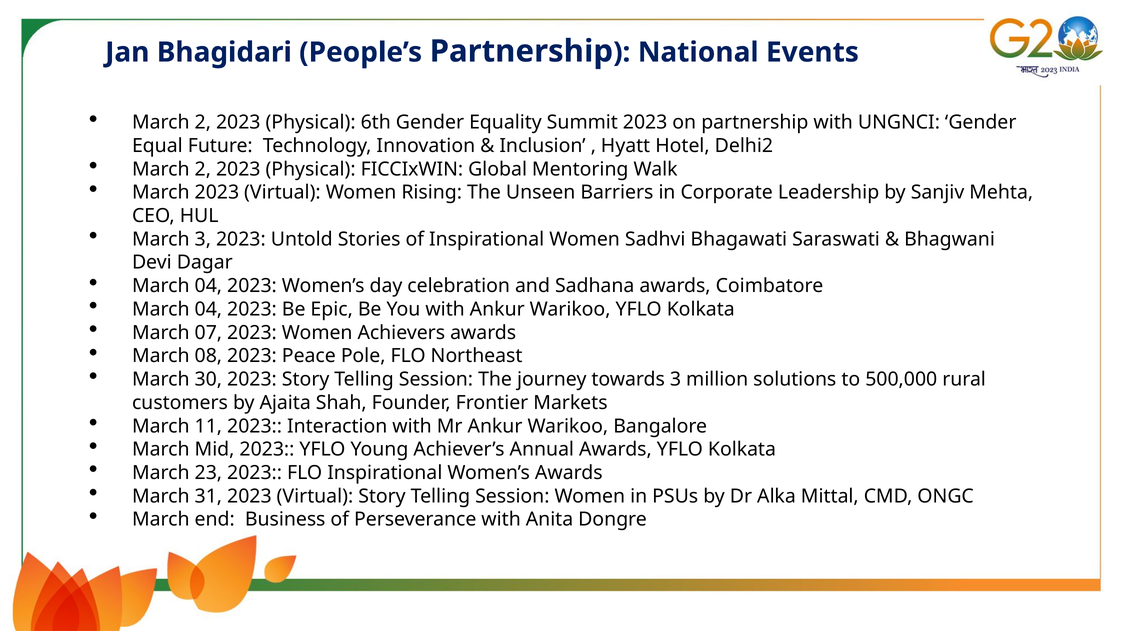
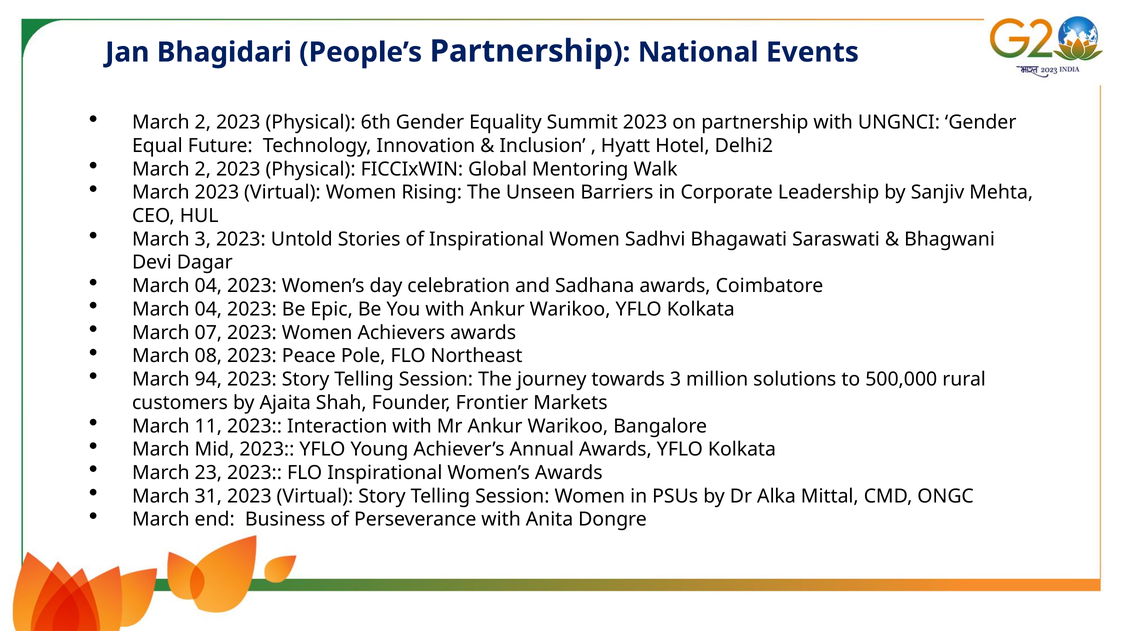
30: 30 -> 94
